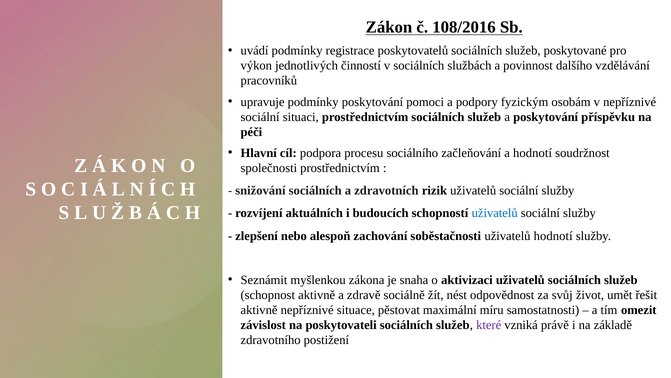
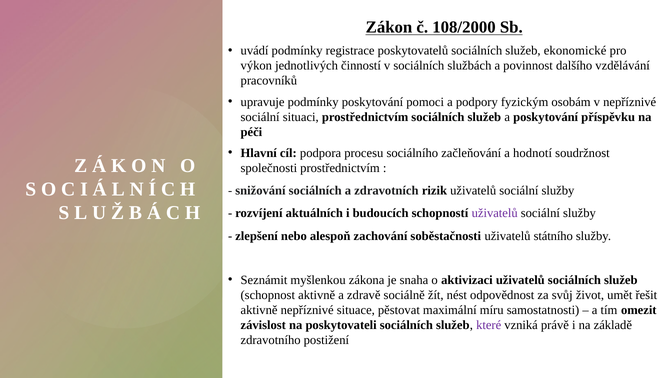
108/2016: 108/2016 -> 108/2000
poskytované: poskytované -> ekonomické
uživatelů at (495, 213) colour: blue -> purple
uživatelů hodnotí: hodnotí -> státního
